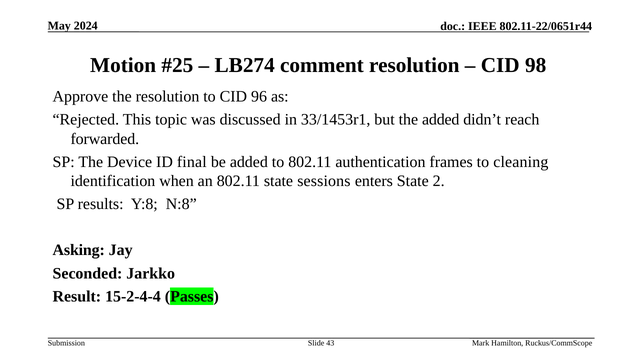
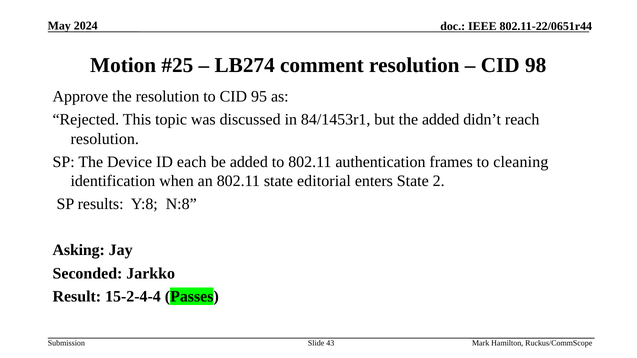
96: 96 -> 95
33/1453r1: 33/1453r1 -> 84/1453r1
forwarded at (105, 139): forwarded -> resolution
final: final -> each
sessions: sessions -> editorial
